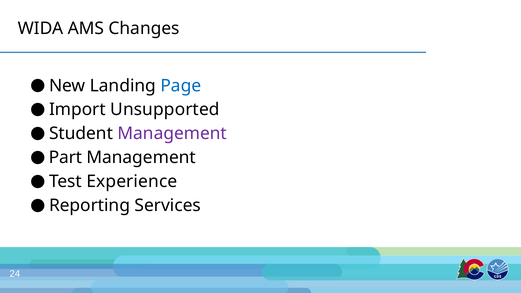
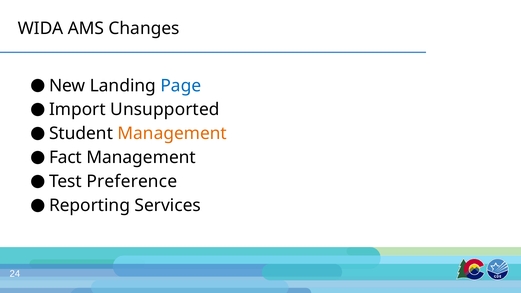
Management at (172, 134) colour: purple -> orange
Part: Part -> Fact
Experience: Experience -> Preference
